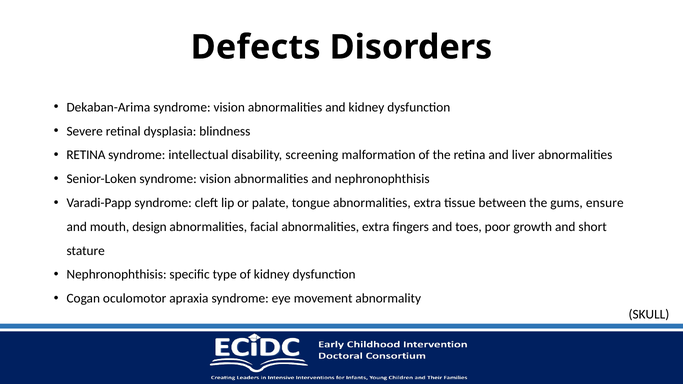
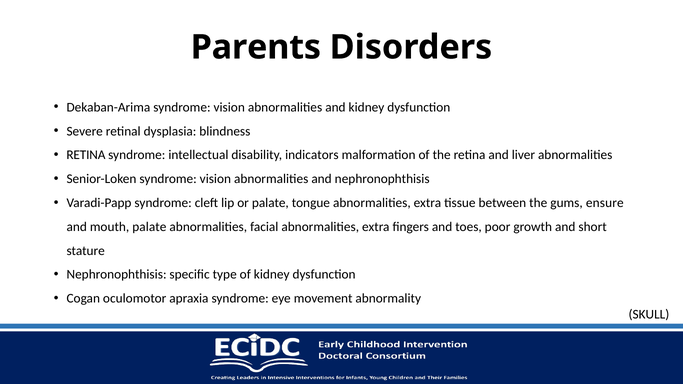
Defects: Defects -> Parents
screening: screening -> indicators
mouth design: design -> palate
